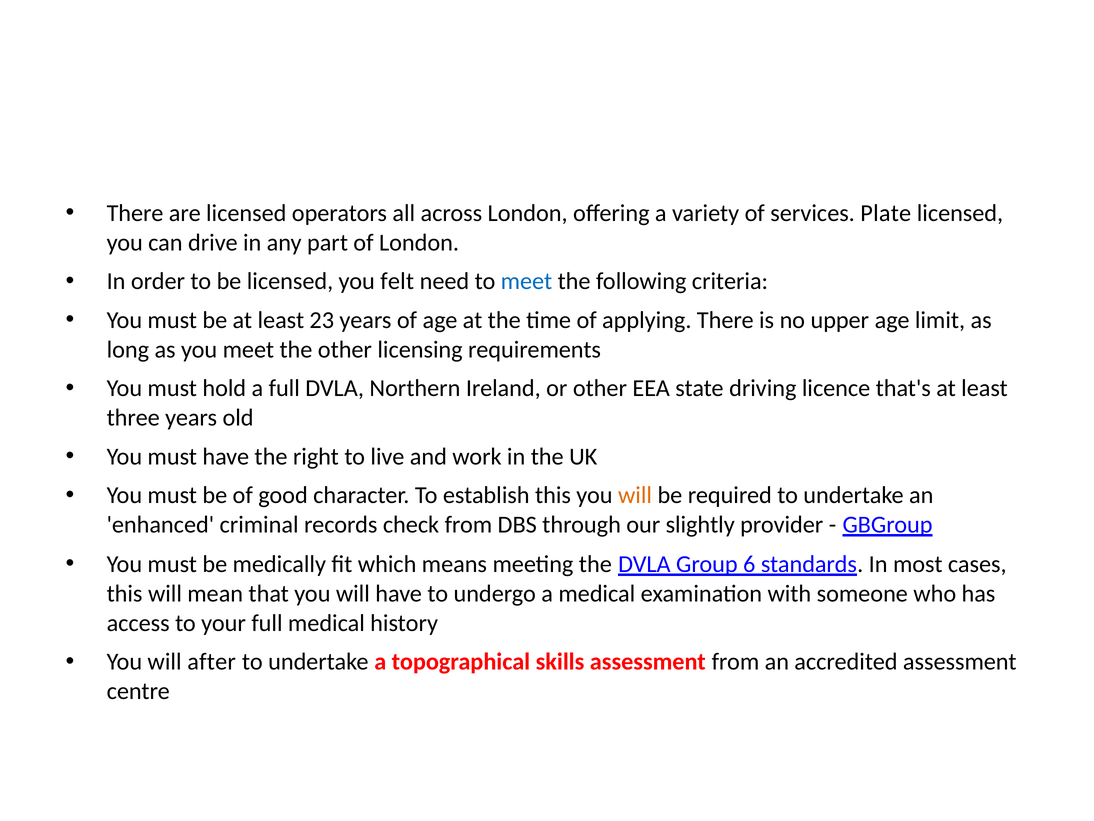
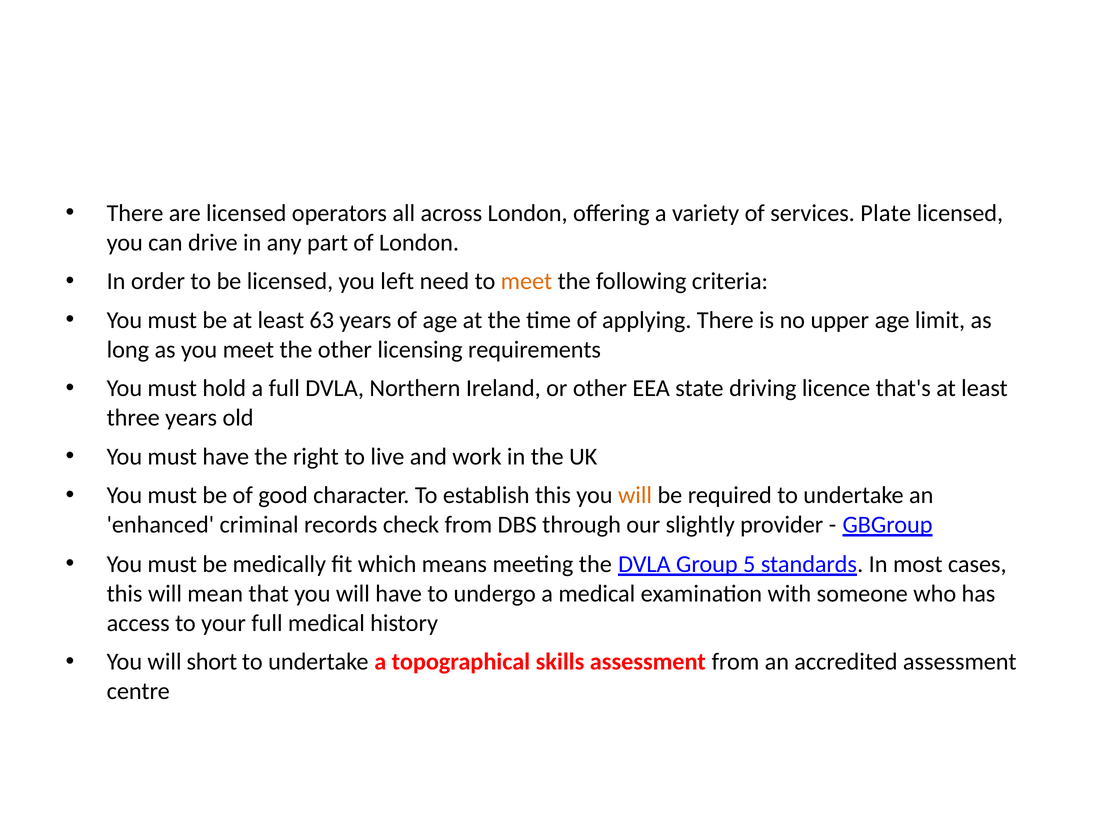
felt: felt -> left
meet at (526, 281) colour: blue -> orange
23: 23 -> 63
6: 6 -> 5
after: after -> short
